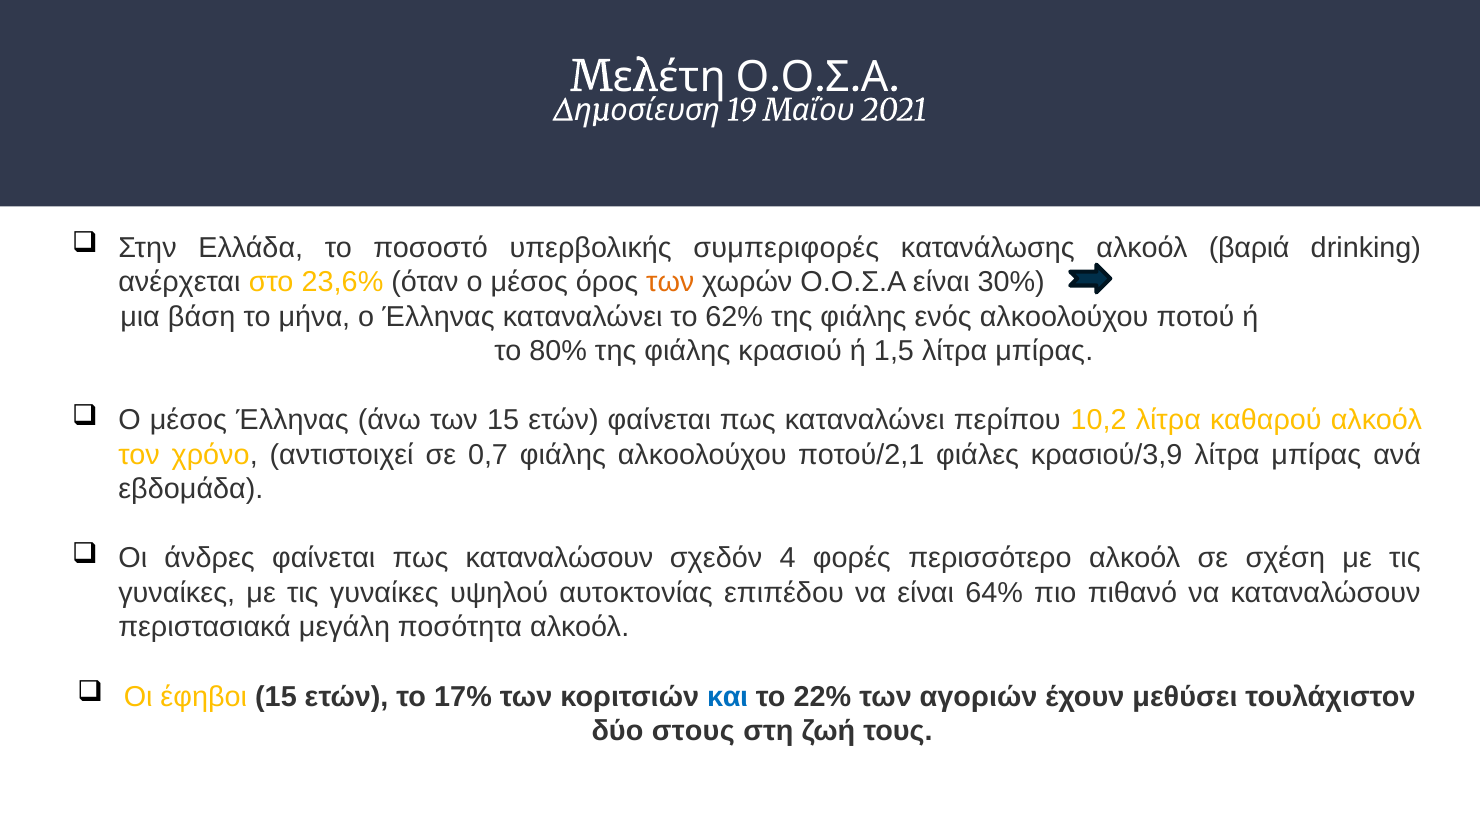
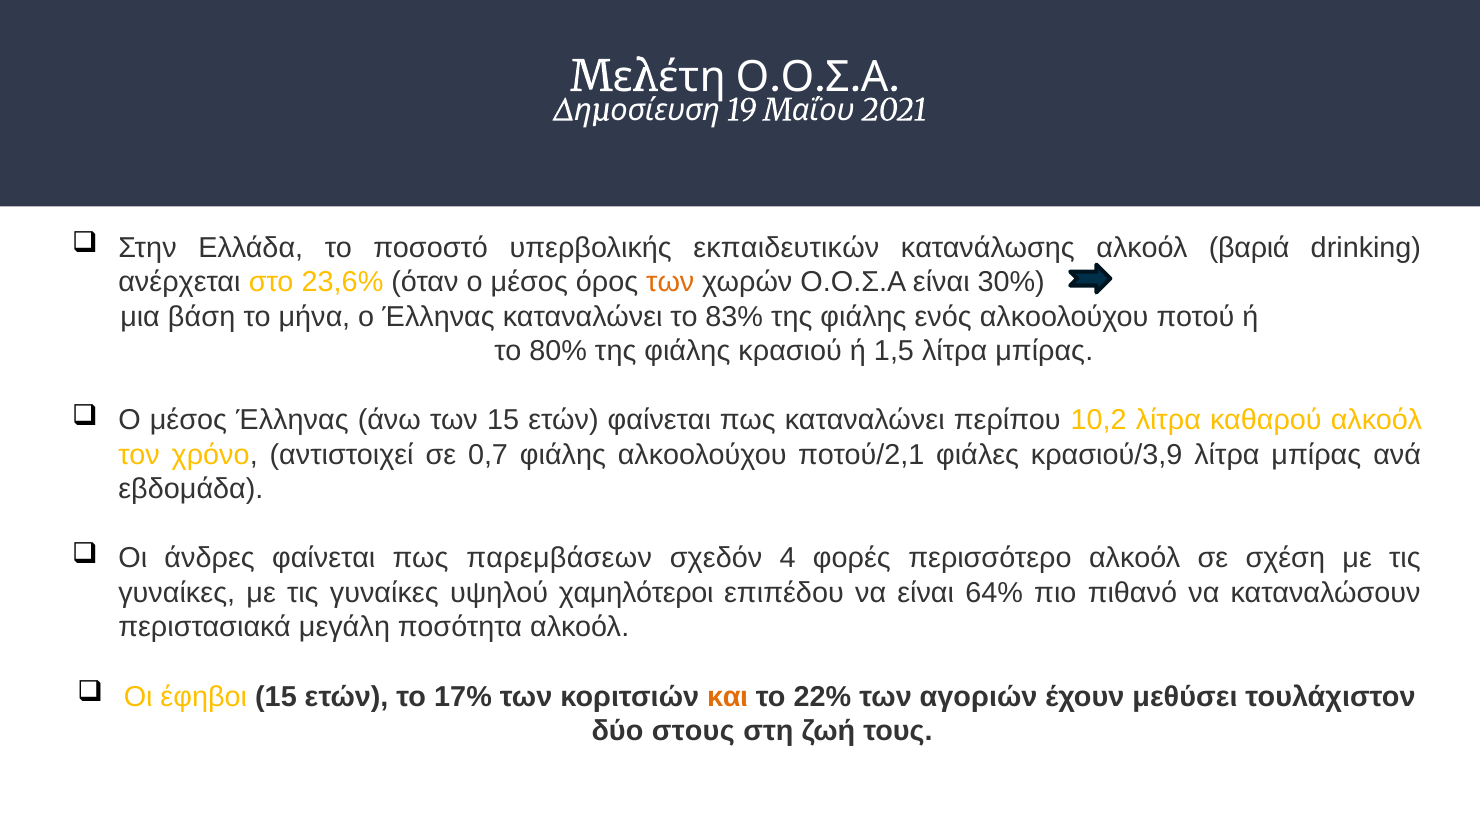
συμπεριφορές: συμπεριφορές -> εκπαιδευτικών
62%: 62% -> 83%
πως καταναλώσουν: καταναλώσουν -> παρεμβάσεων
αυτοκτονίας: αυτοκτονίας -> χαμηλότεροι
και colour: blue -> orange
